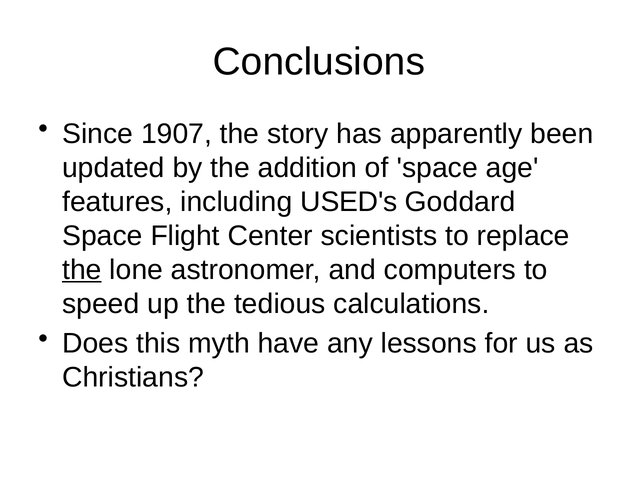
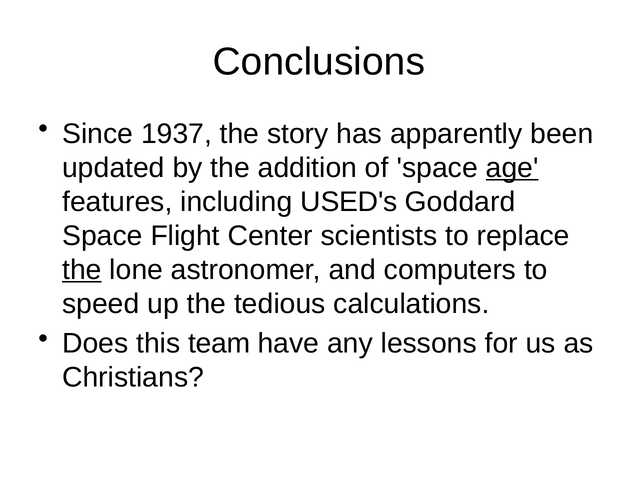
1907: 1907 -> 1937
age underline: none -> present
myth: myth -> team
